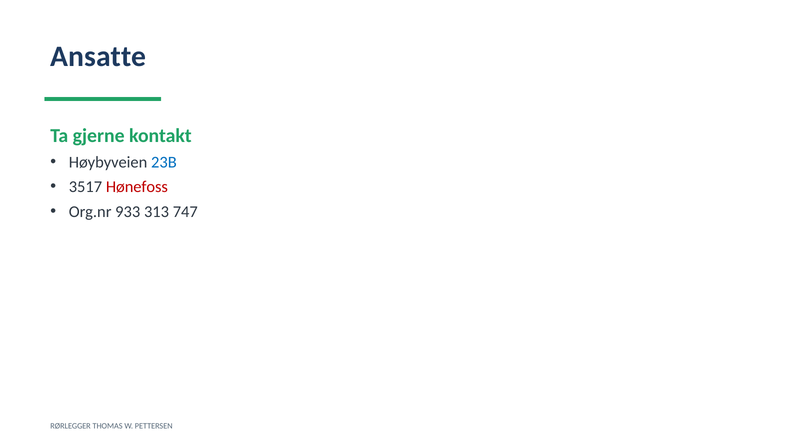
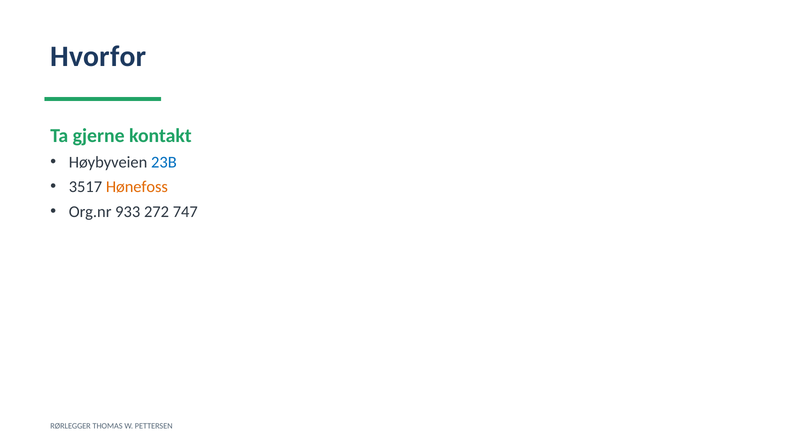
Ansatte: Ansatte -> Hvorfor
Hønefoss colour: red -> orange
313: 313 -> 272
